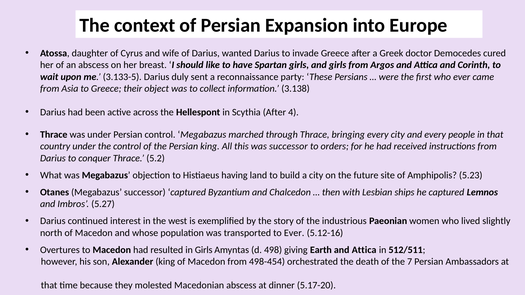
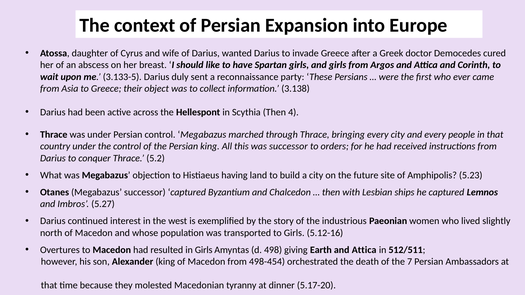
Scythia After: After -> Then
to Ever: Ever -> Girls
Macedonian abscess: abscess -> tyranny
